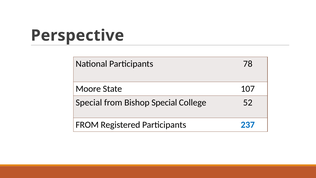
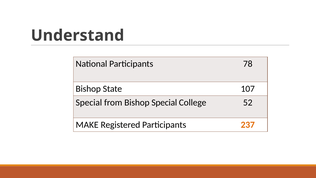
Perspective: Perspective -> Understand
Moore at (88, 89): Moore -> Bishop
FROM at (87, 125): FROM -> MAKE
237 colour: blue -> orange
